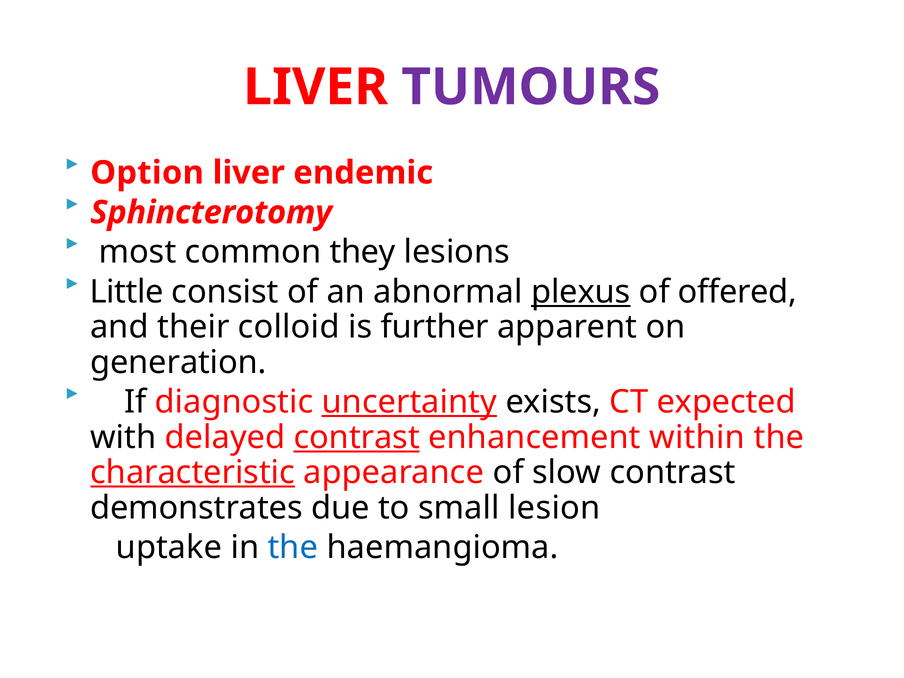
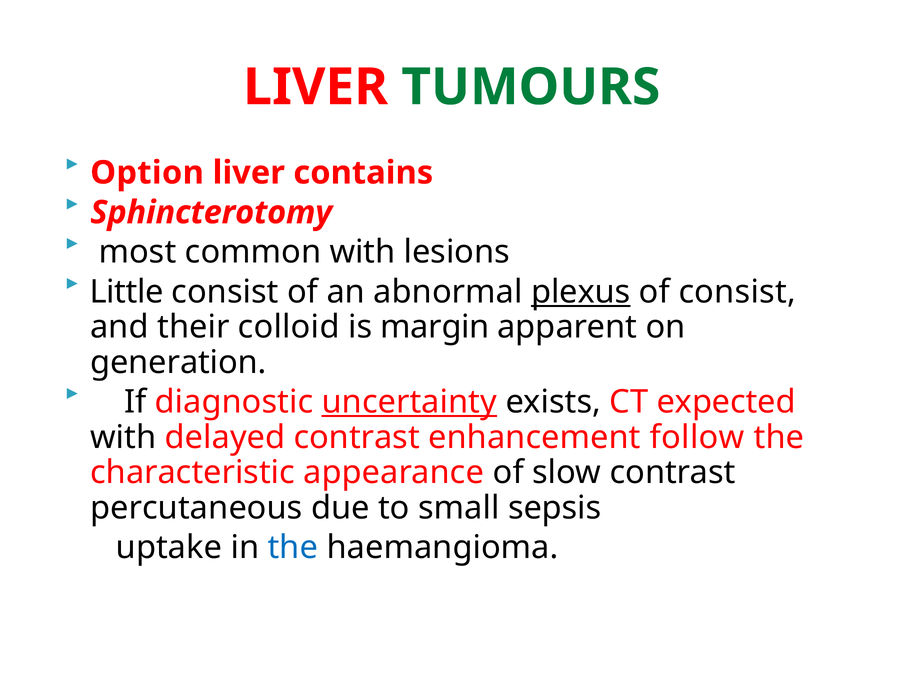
TUMOURS colour: purple -> green
endemic: endemic -> contains
common they: they -> with
of offered: offered -> consist
further: further -> margin
contrast at (357, 437) underline: present -> none
within: within -> follow
characteristic underline: present -> none
demonstrates: demonstrates -> percutaneous
lesion: lesion -> sepsis
